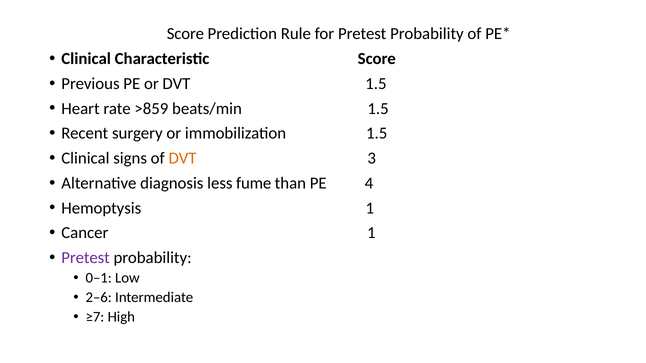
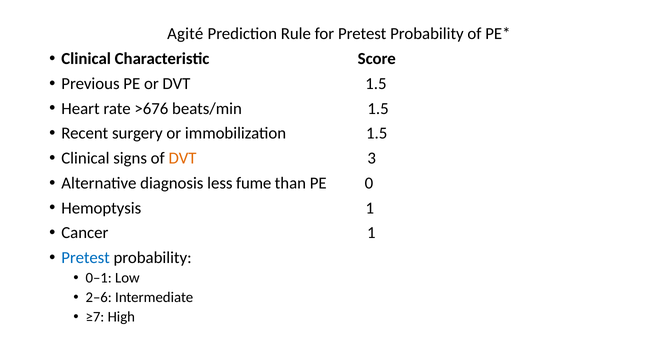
Score at (185, 34): Score -> Agité
>859: >859 -> >676
4: 4 -> 0
Pretest at (86, 258) colour: purple -> blue
